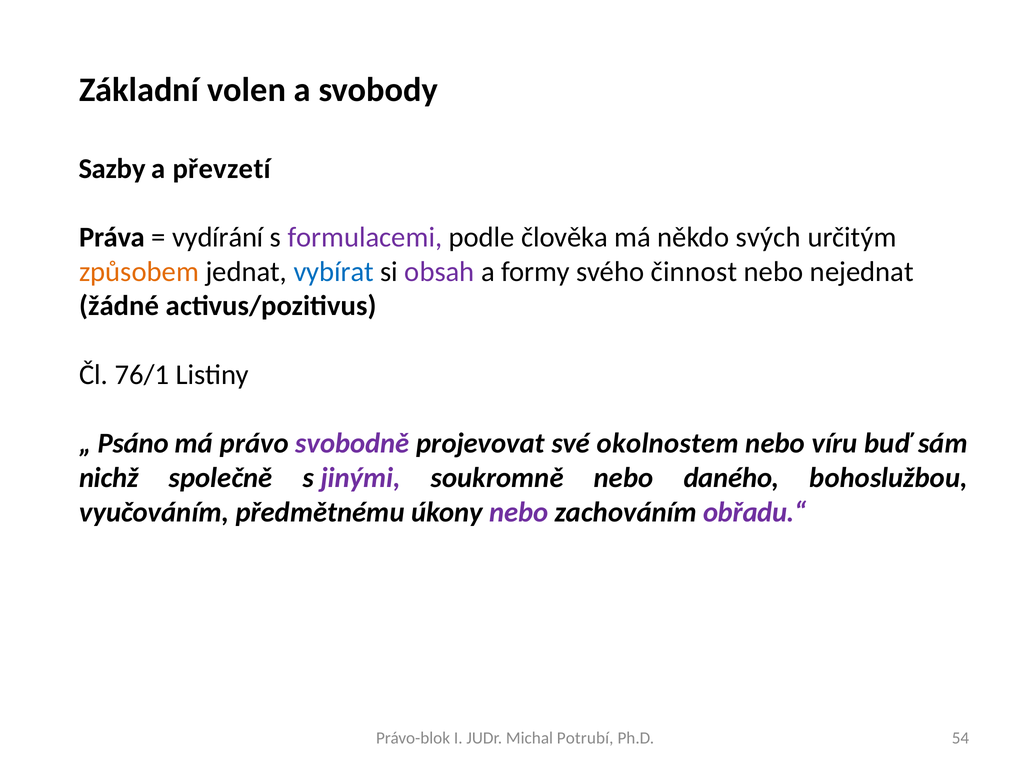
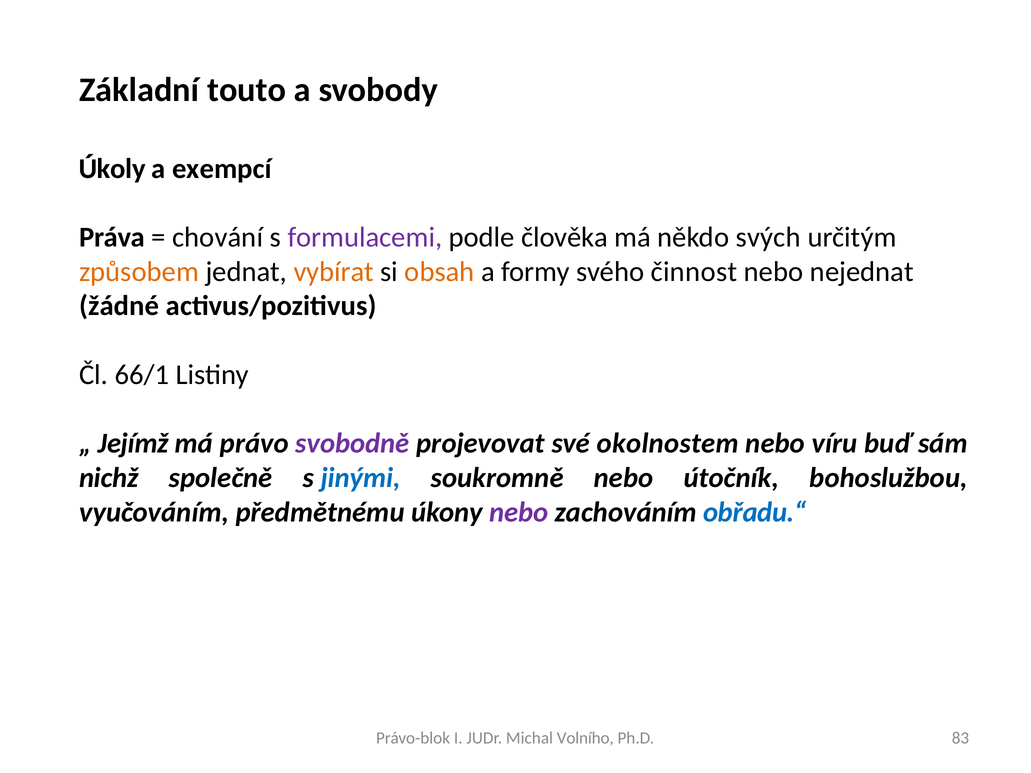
volen: volen -> touto
Sazby: Sazby -> Úkoly
převzetí: převzetí -> exempcí
vydírání: vydírání -> chování
vybírat colour: blue -> orange
obsah colour: purple -> orange
76/1: 76/1 -> 66/1
Psáno: Psáno -> Jejímž
jinými colour: purple -> blue
daného: daného -> útočník
obřadu.“ colour: purple -> blue
Potrubí: Potrubí -> Volního
54: 54 -> 83
